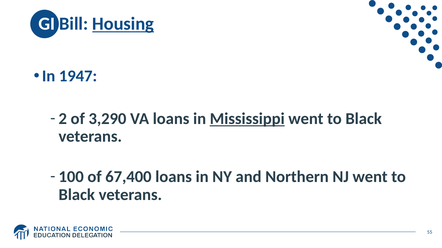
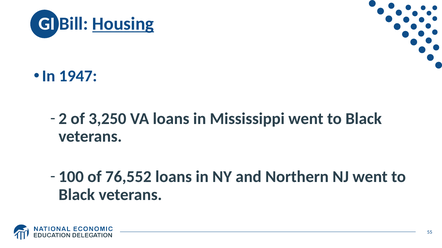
3,290: 3,290 -> 3,250
Mississippi underline: present -> none
67,400: 67,400 -> 76,552
